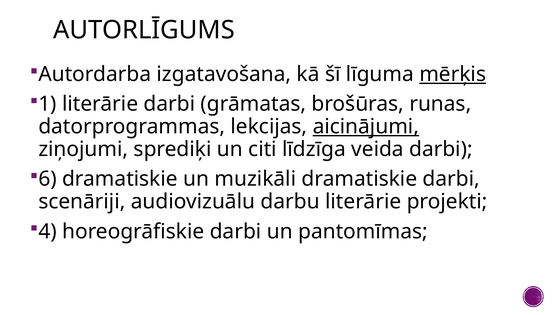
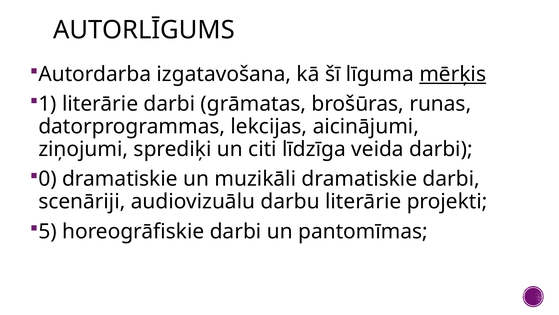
aicinājumi underline: present -> none
6: 6 -> 0
4: 4 -> 5
